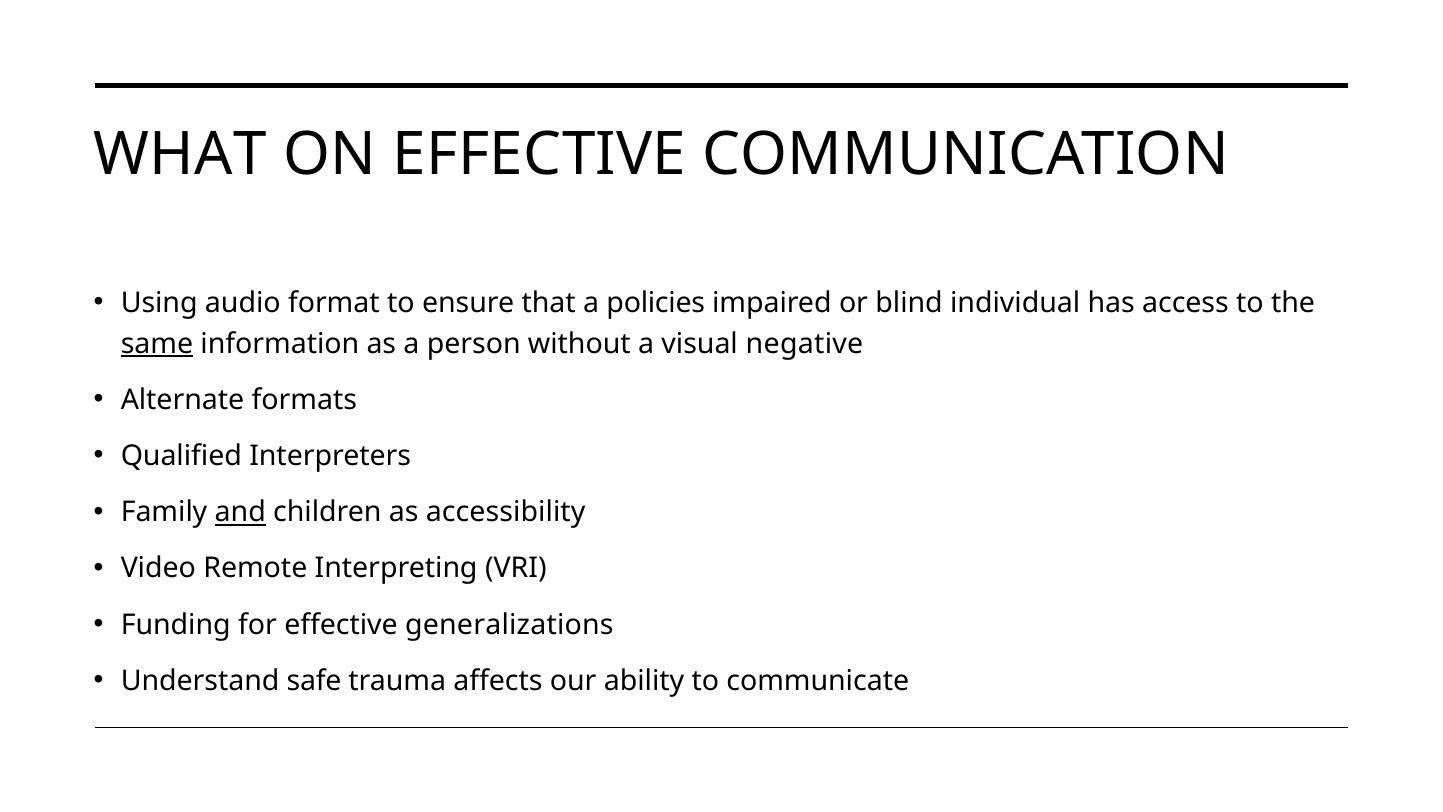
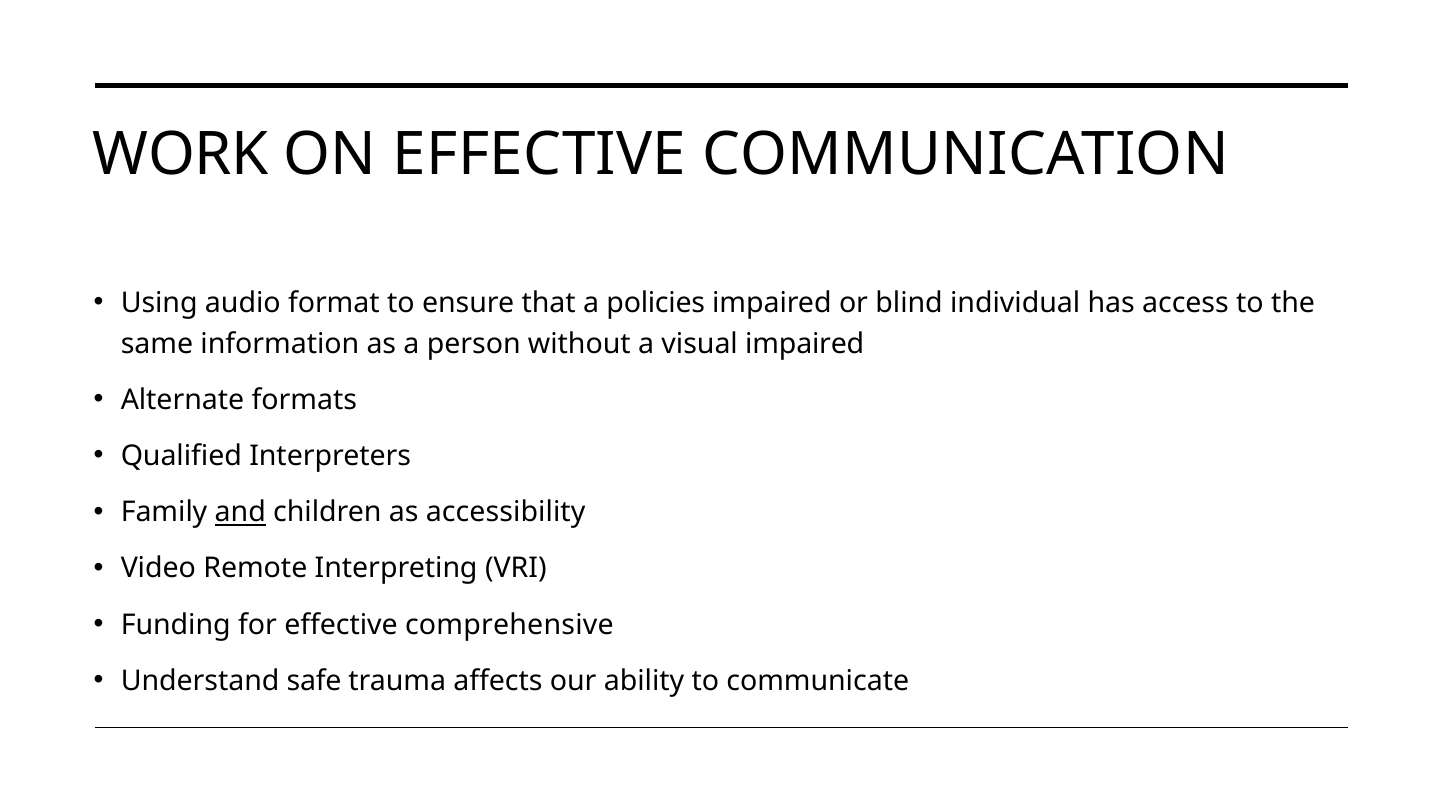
WHAT: WHAT -> WORK
same underline: present -> none
visual negative: negative -> impaired
generalizations: generalizations -> comprehensive
